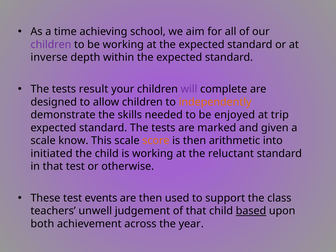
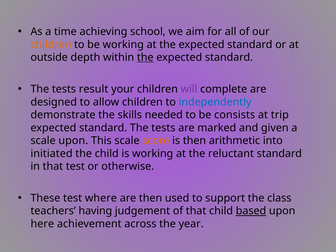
children at (51, 45) colour: purple -> orange
inverse: inverse -> outside
the at (145, 57) underline: none -> present
independently colour: orange -> blue
enjoyed: enjoyed -> consists
scale know: know -> upon
events: events -> where
unwell: unwell -> having
both: both -> here
